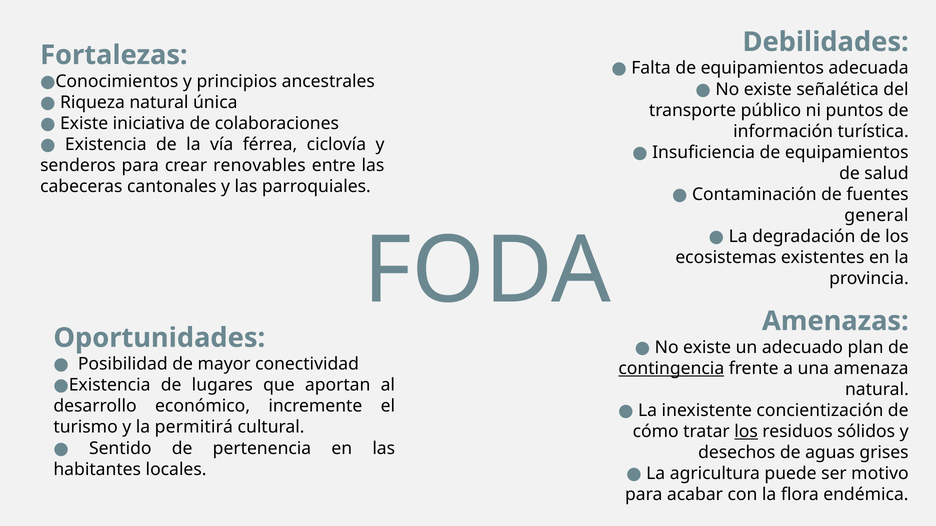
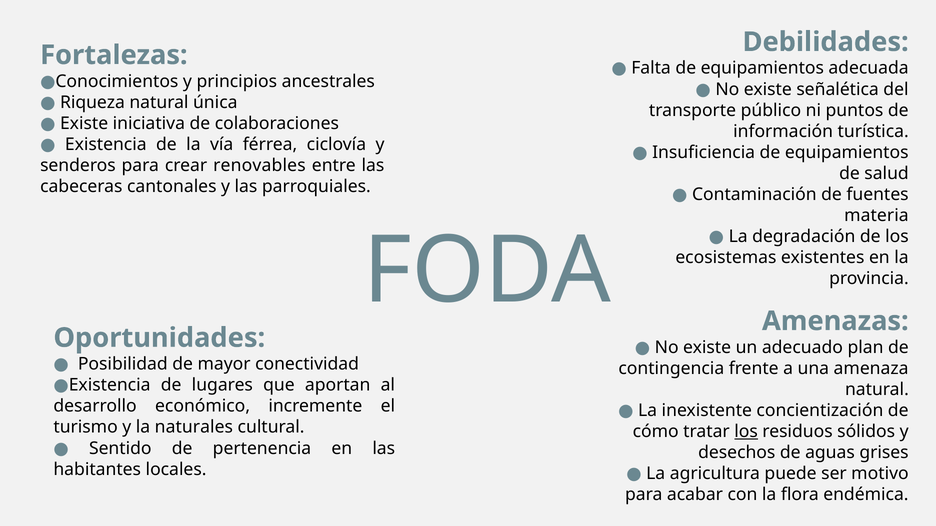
general: general -> materia
contingencia underline: present -> none
permitirá: permitirá -> naturales
